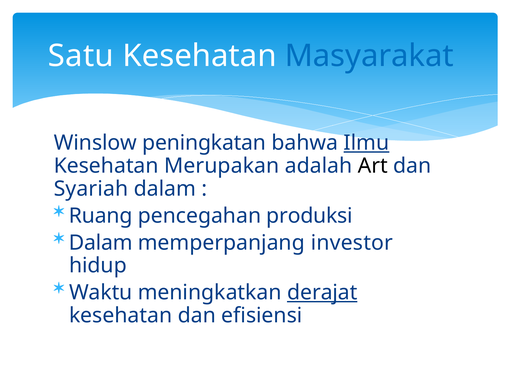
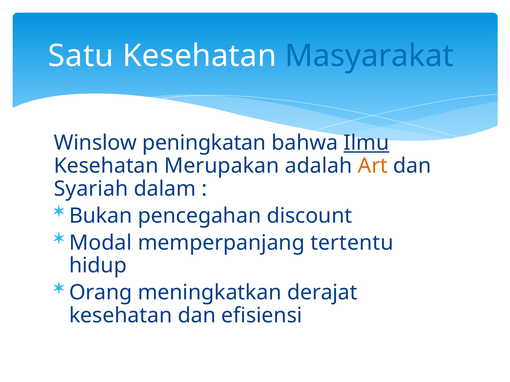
Art colour: black -> orange
Ruang: Ruang -> Bukan
produksi: produksi -> discount
Dalam at (101, 243): Dalam -> Modal
investor: investor -> tertentu
Waktu: Waktu -> Orang
derajat underline: present -> none
